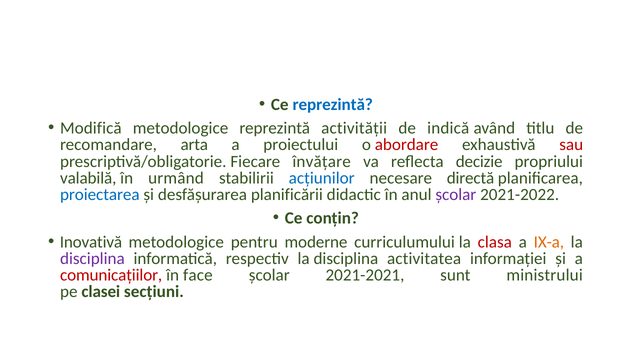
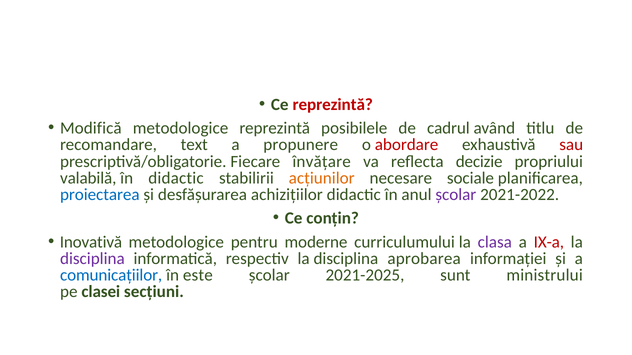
reprezintă at (333, 105) colour: blue -> red
activității: activității -> posibilele
indică: indică -> cadrul
arta: arta -> text
proiectului: proiectului -> propunere
în urmând: urmând -> didactic
acțiunilor colour: blue -> orange
directă: directă -> sociale
planificării: planificării -> achizițiilor
clasa colour: red -> purple
IX-a colour: orange -> red
activitatea: activitatea -> aprobarea
comunicațiilor colour: red -> blue
face: face -> este
2021-2021: 2021-2021 -> 2021-2025
